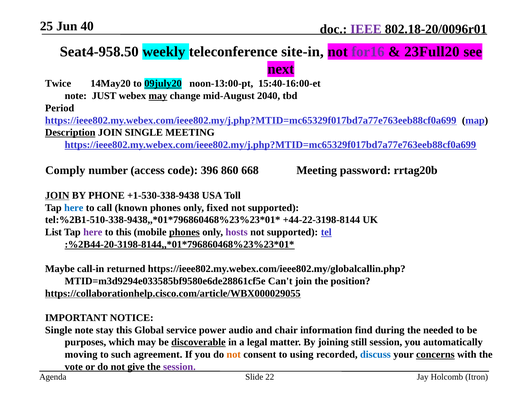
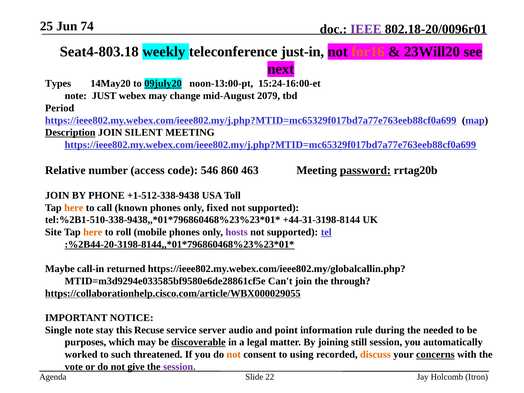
40: 40 -> 74
Seat4-958.50: Seat4-958.50 -> Seat4-803.18
site-in: site-in -> just-in
for16 colour: purple -> orange
23Full20: 23Full20 -> 23Will20
Twice: Twice -> Types
15:40-16:00-et: 15:40-16:00-et -> 15:24-16:00-et
may at (158, 96) underline: present -> none
2040: 2040 -> 2079
JOIN SINGLE: SINGLE -> SILENT
Comply: Comply -> Relative
396: 396 -> 546
668: 668 -> 463
password underline: none -> present
JOIN at (57, 195) underline: present -> none
+1-530-338-9438: +1-530-338-9438 -> +1-512-338-9438
here at (74, 208) colour: blue -> orange
+44-22-3198-8144: +44-22-3198-8144 -> +44-31-3198-8144
List: List -> Site
here at (93, 232) colour: purple -> orange
to this: this -> roll
phones at (184, 232) underline: present -> none
position: position -> through
Global: Global -> Recuse
power: power -> server
chair: chair -> point
find: find -> rule
moving: moving -> worked
agreement: agreement -> threatened
discuss colour: blue -> orange
